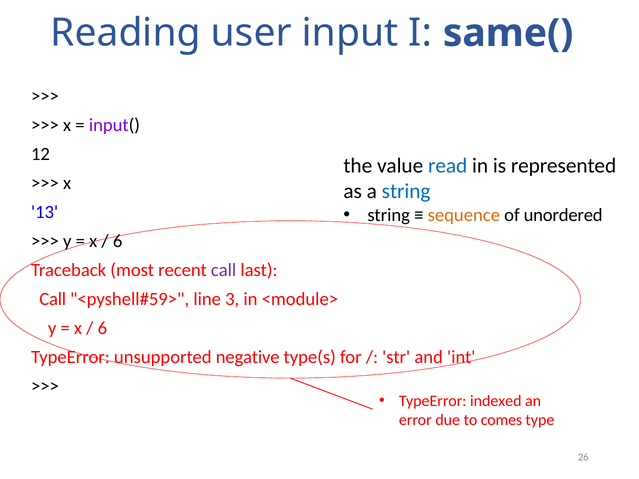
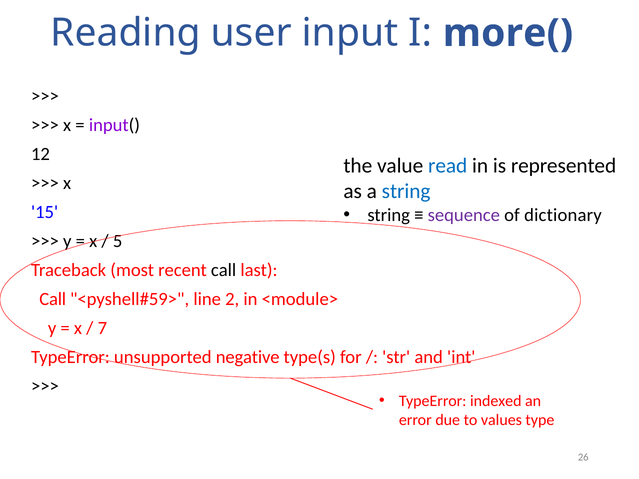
same(: same( -> more(
13: 13 -> 15
sequence colour: orange -> purple
unordered: unordered -> dictionary
6 at (118, 241): 6 -> 5
call at (224, 270) colour: purple -> black
3: 3 -> 2
6 at (102, 328): 6 -> 7
comes: comes -> values
